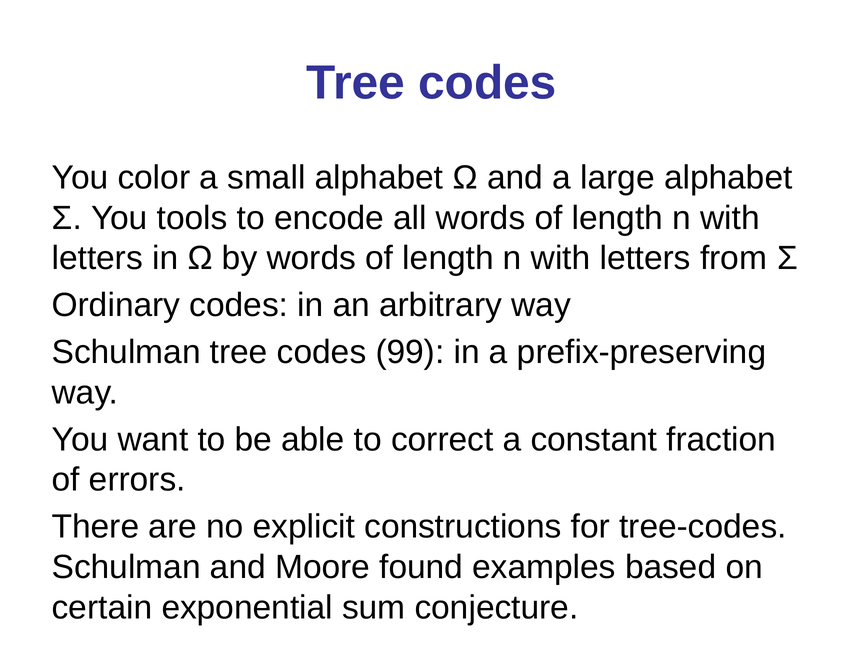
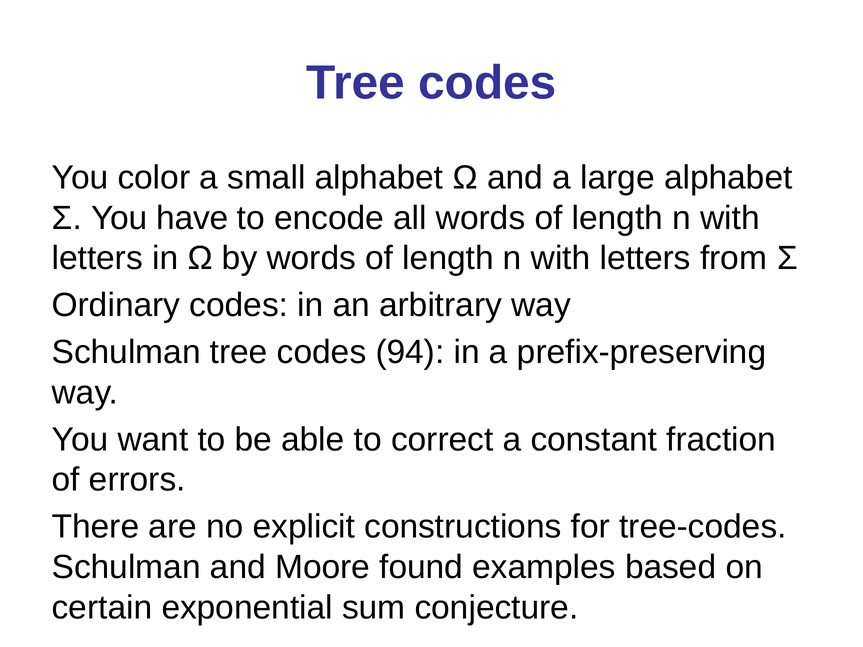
tools: tools -> have
99: 99 -> 94
